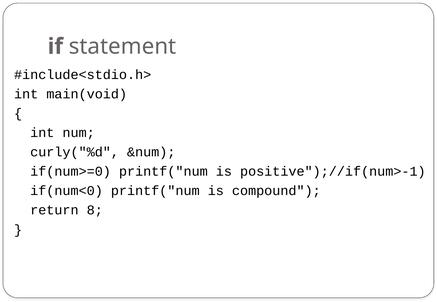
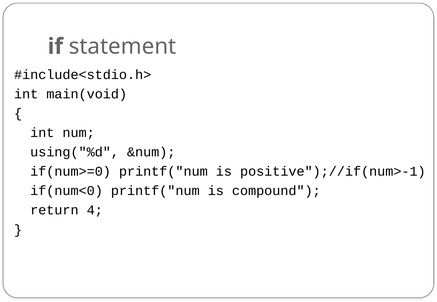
curly("%d: curly("%d -> using("%d
8: 8 -> 4
